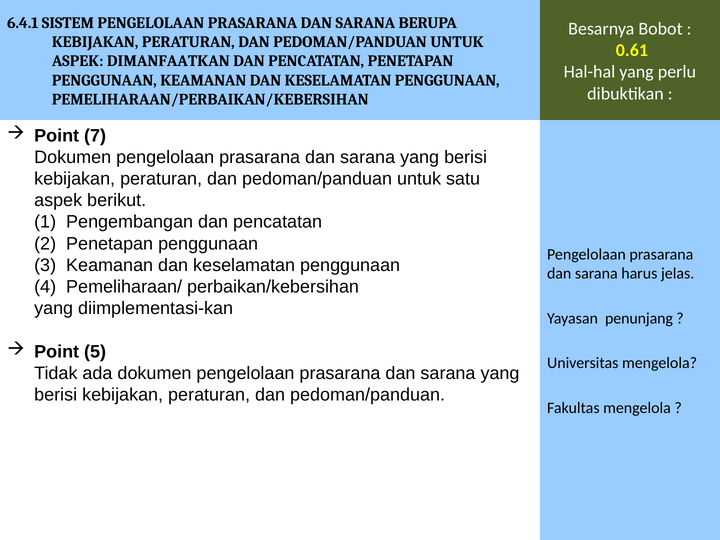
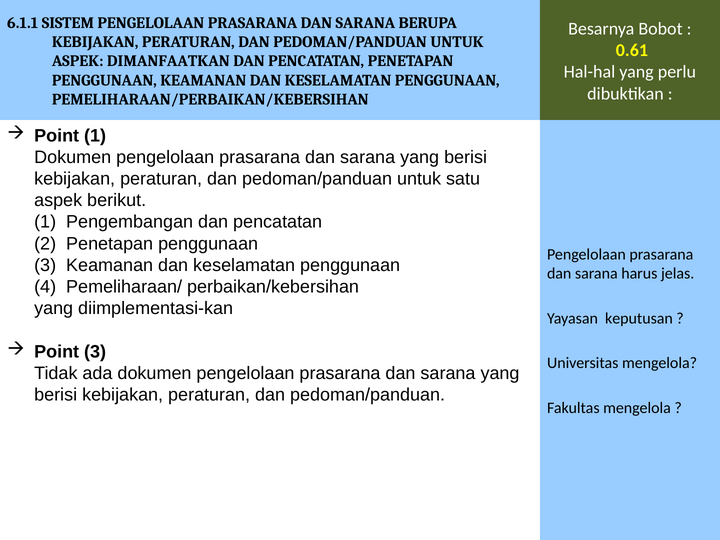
6.4.1: 6.4.1 -> 6.1.1
Point 7: 7 -> 1
penunjang: penunjang -> keputusan
Point 5: 5 -> 3
